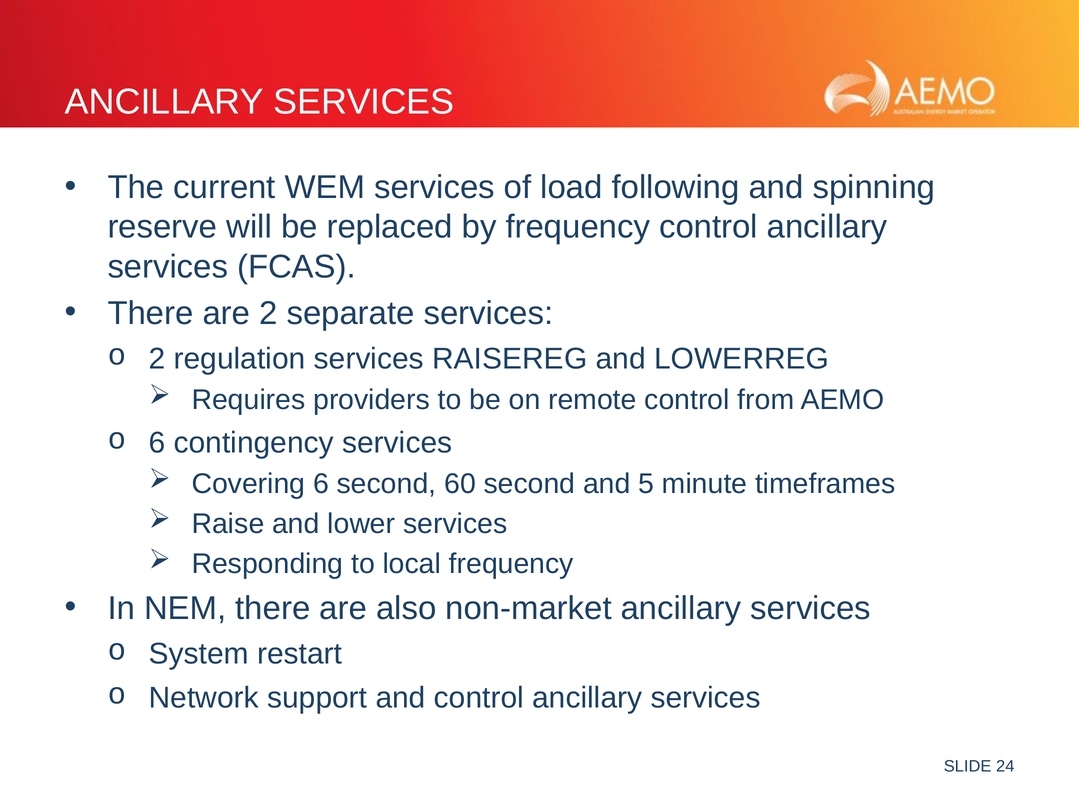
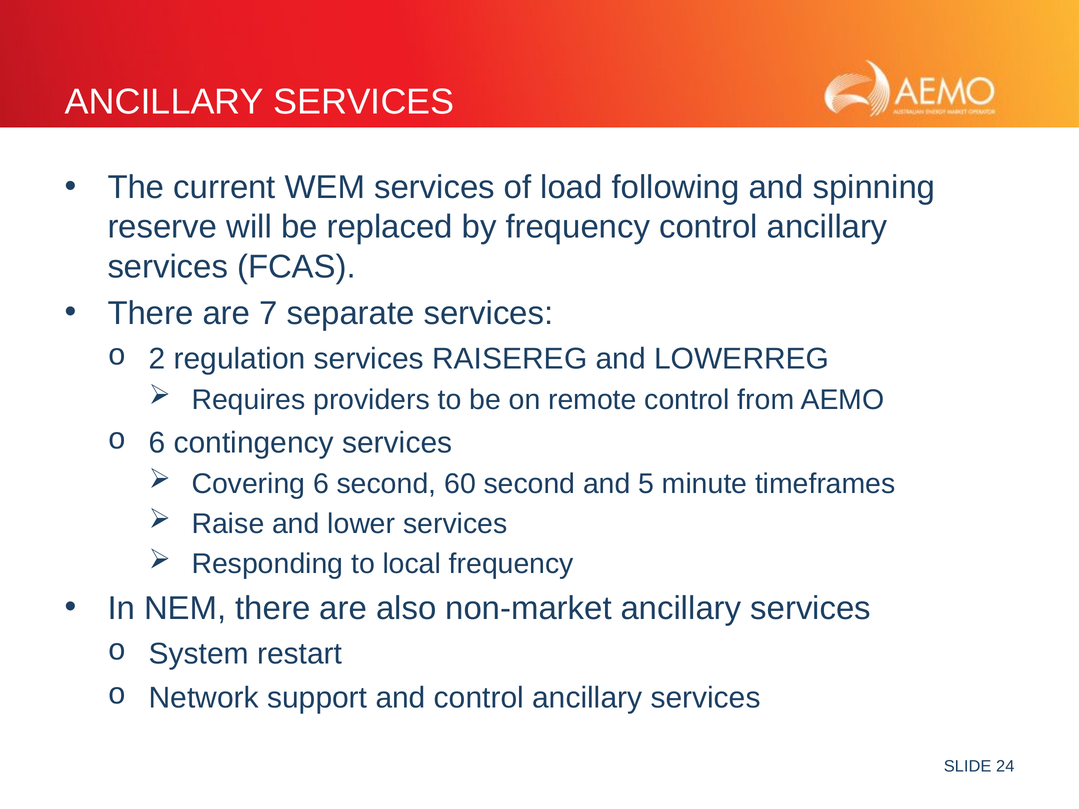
are 2: 2 -> 7
